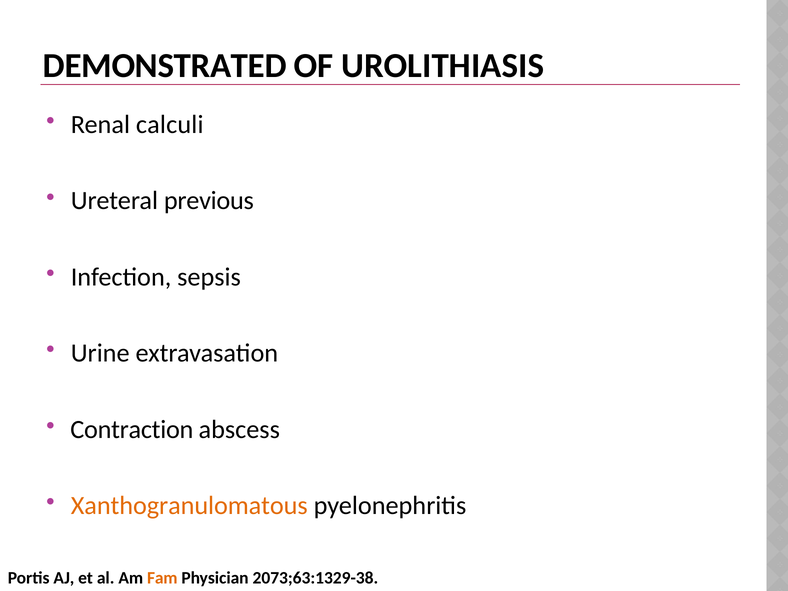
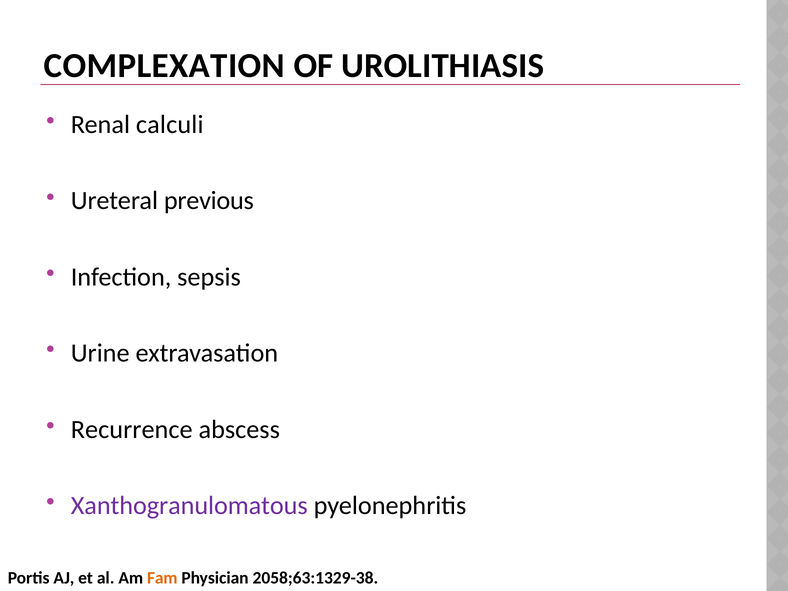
DEMONSTRATED: DEMONSTRATED -> COMPLEXATION
Contraction: Contraction -> Recurrence
Xanthogranulomatous colour: orange -> purple
2073;63:1329-38: 2073;63:1329-38 -> 2058;63:1329-38
